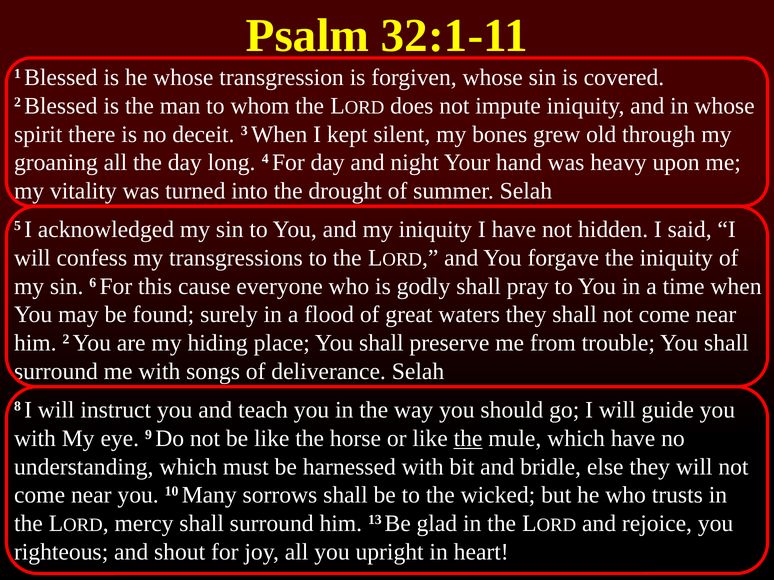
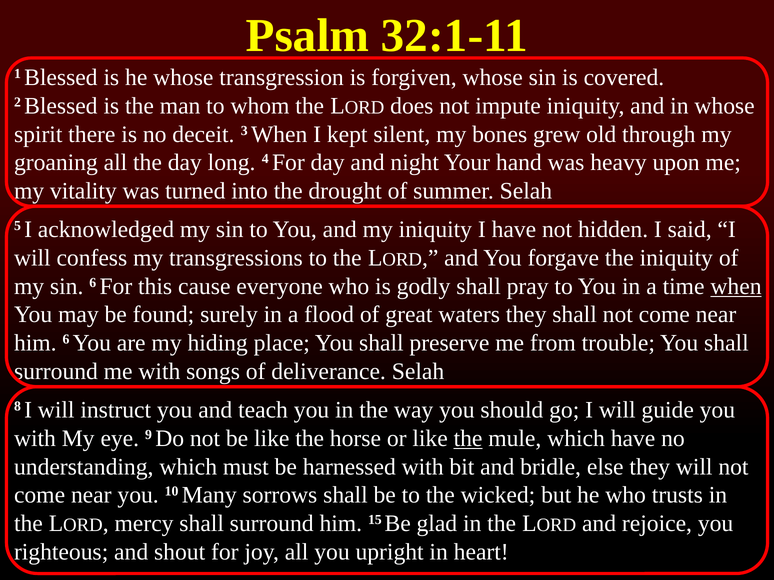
when at (736, 287) underline: none -> present
him 2: 2 -> 6
13: 13 -> 15
